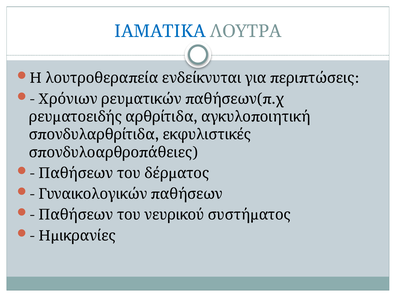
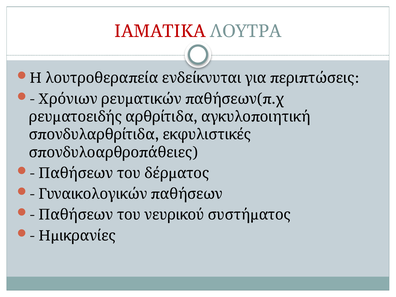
ΙΑΜΑΤΙΚΑ colour: blue -> red
